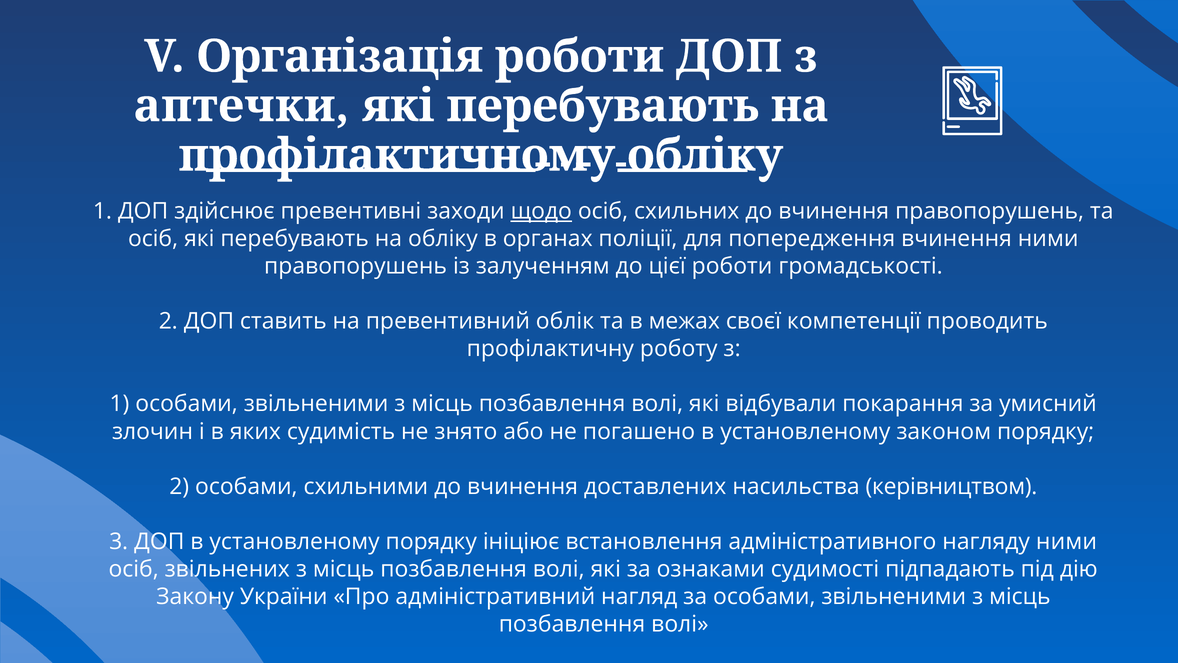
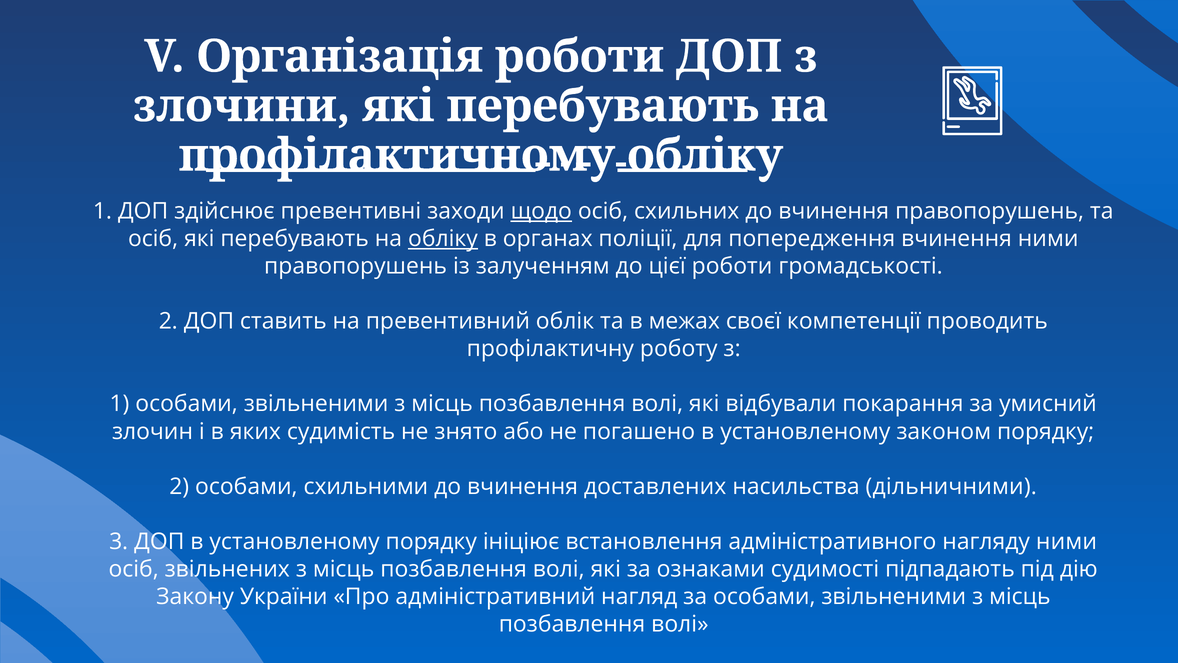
аптечки: аптечки -> злочини
обліку at (443, 239) underline: none -> present
керівництвом: керівництвом -> дільничними
